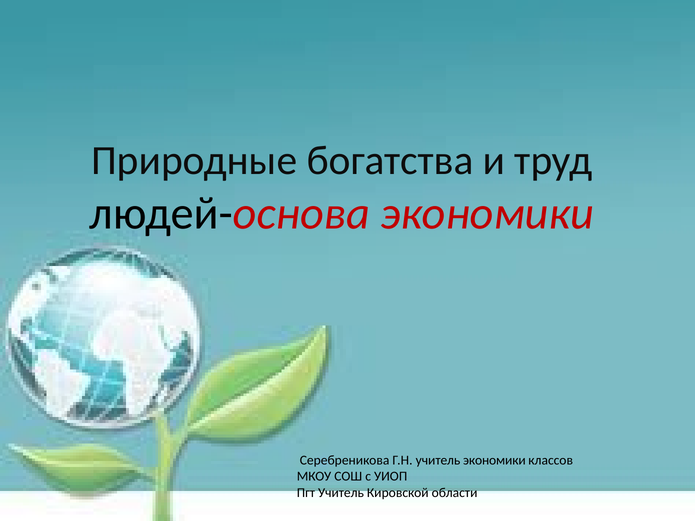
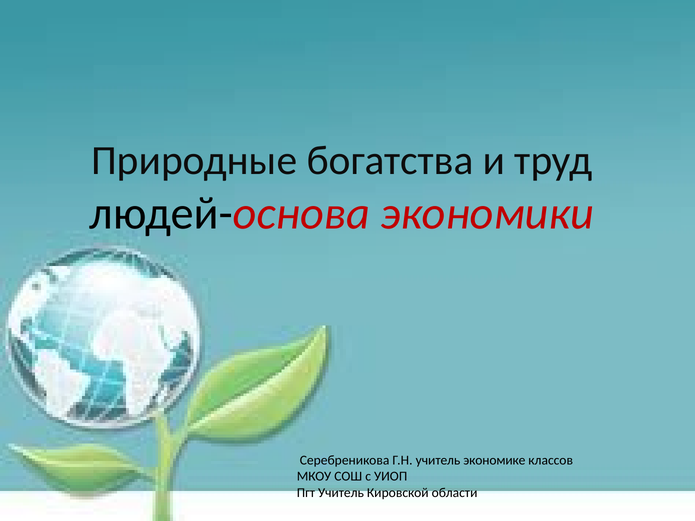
учитель экономики: экономики -> экономике
